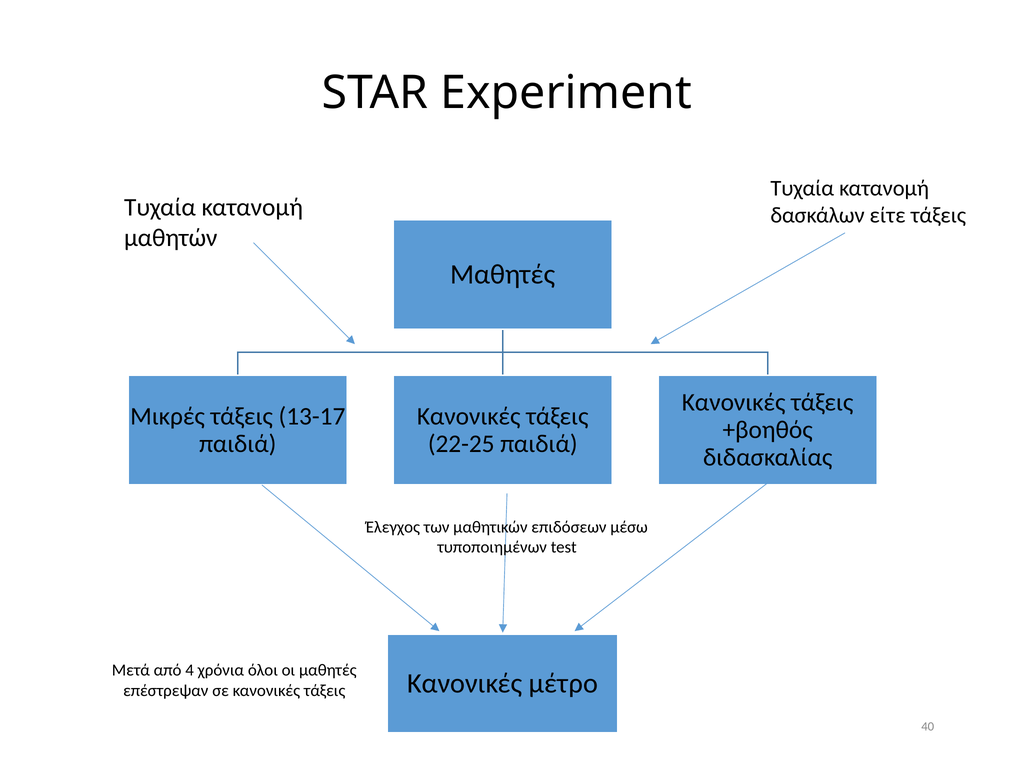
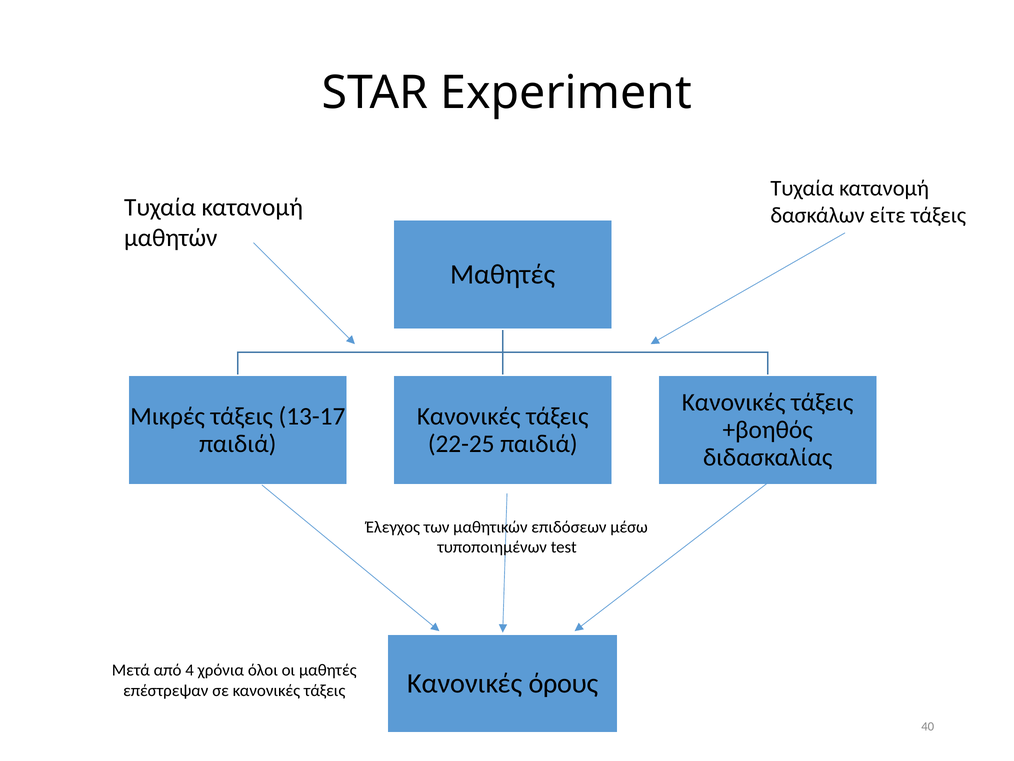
μέτρο: μέτρο -> όρους
